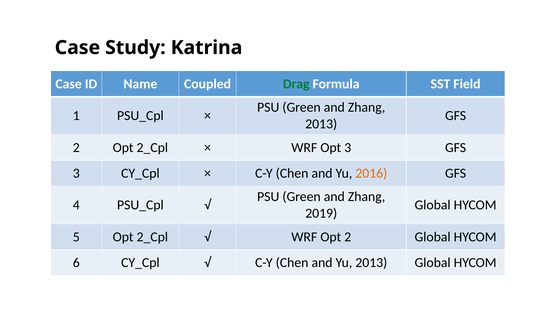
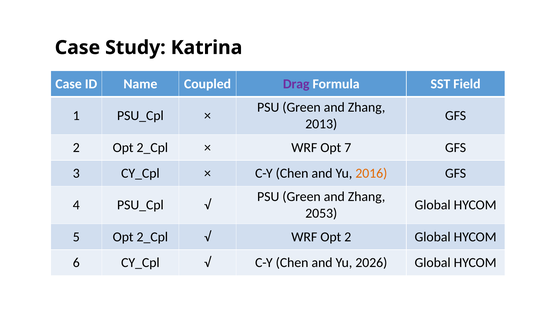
Drag colour: green -> purple
Opt 3: 3 -> 7
2019: 2019 -> 2053
Yu 2013: 2013 -> 2026
